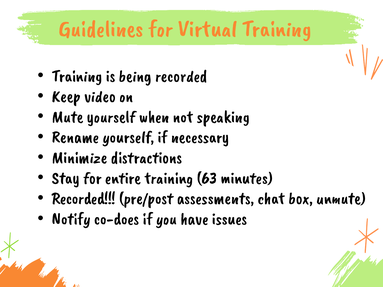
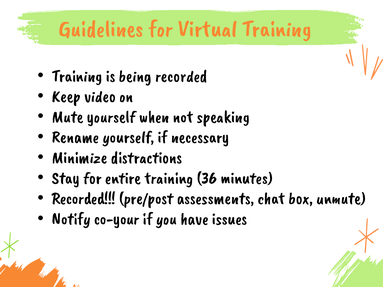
63: 63 -> 36
co-does: co-does -> co-your
